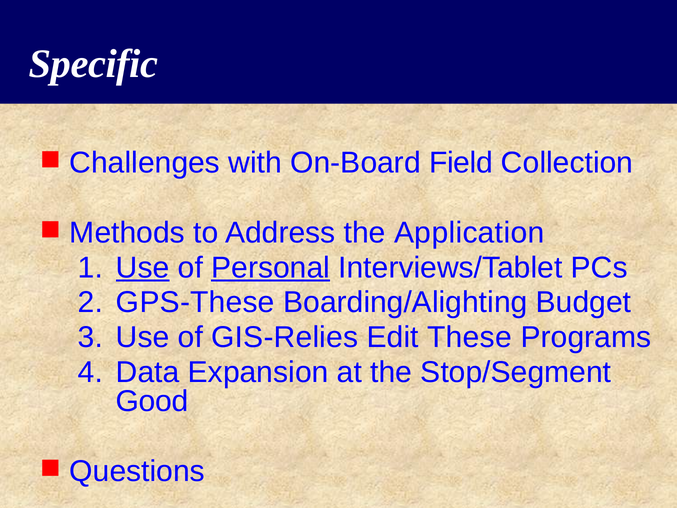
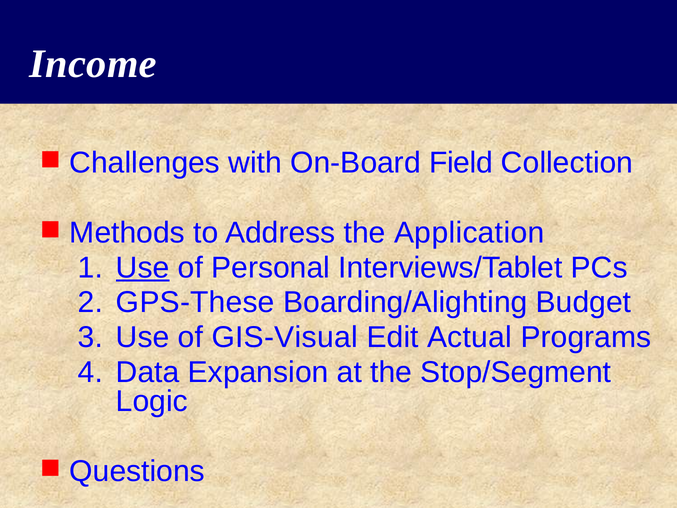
Specific: Specific -> Income
Personal underline: present -> none
GIS-Relies: GIS-Relies -> GIS-Visual
These: These -> Actual
Good: Good -> Logic
